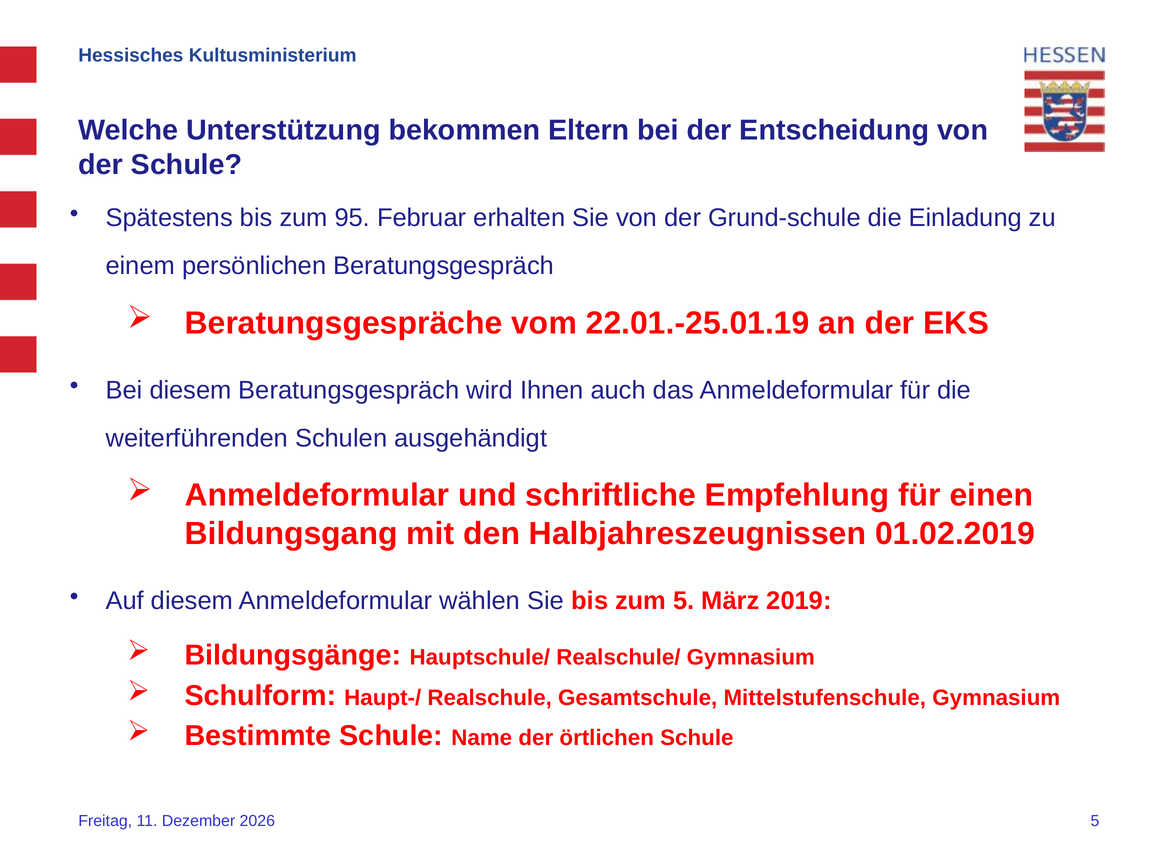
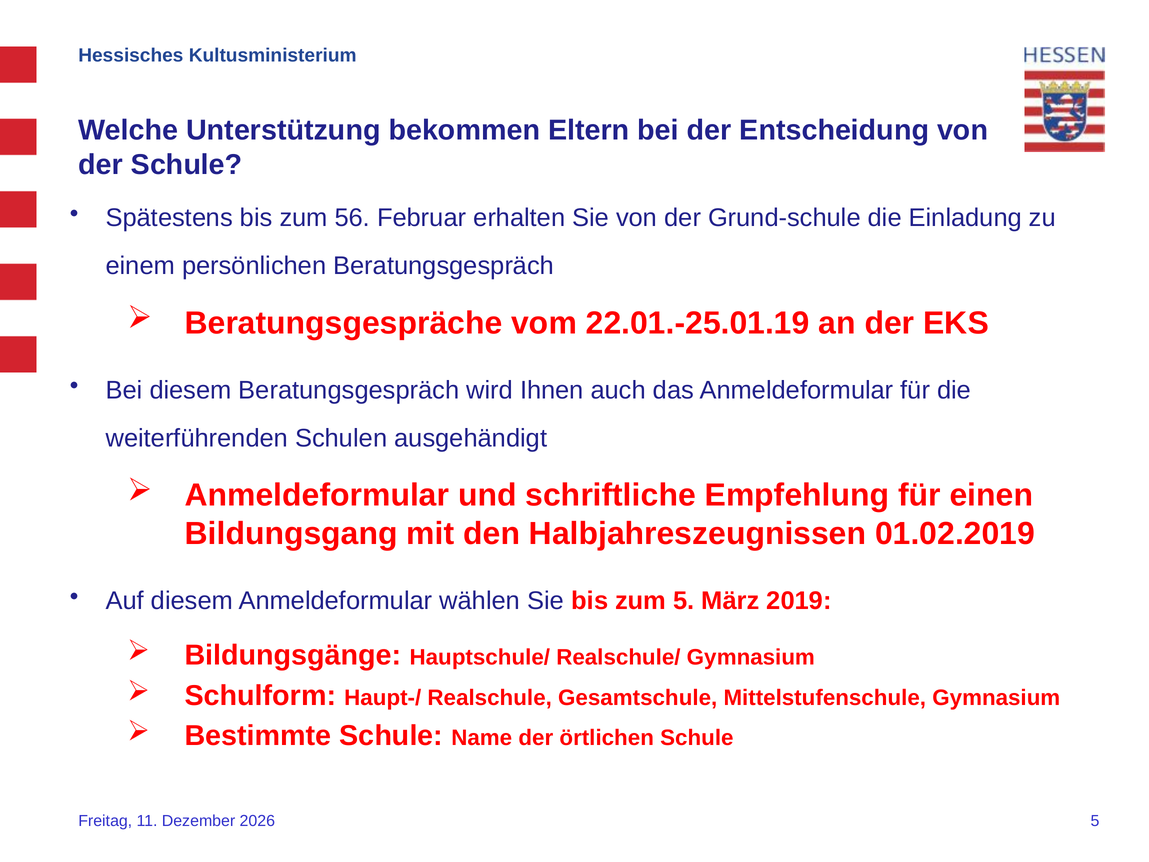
95: 95 -> 56
